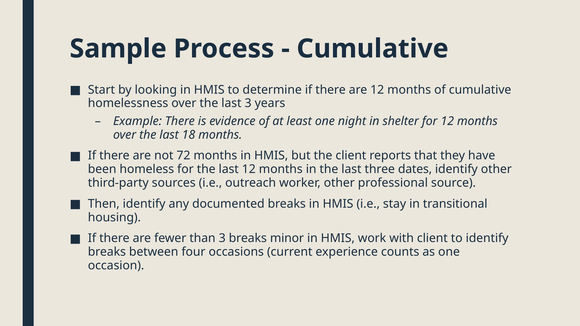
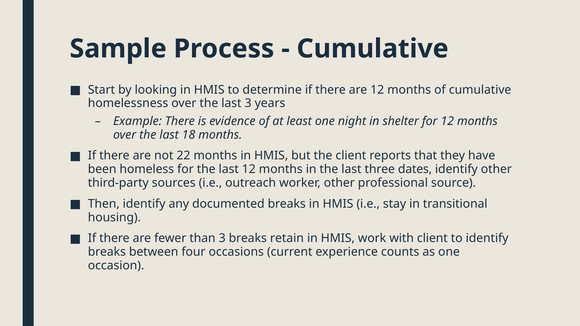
72: 72 -> 22
minor: minor -> retain
